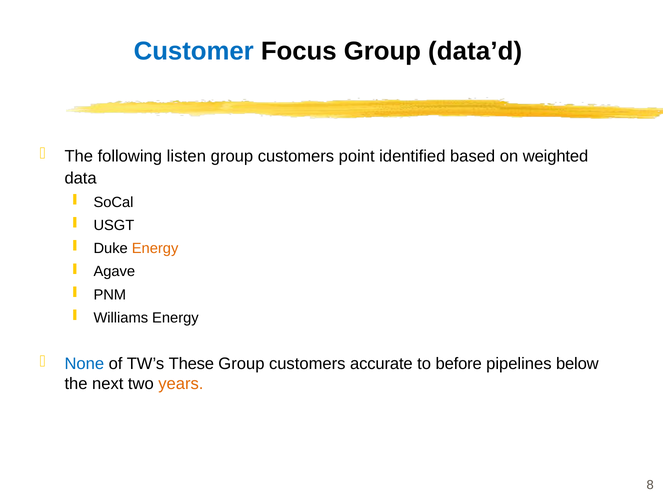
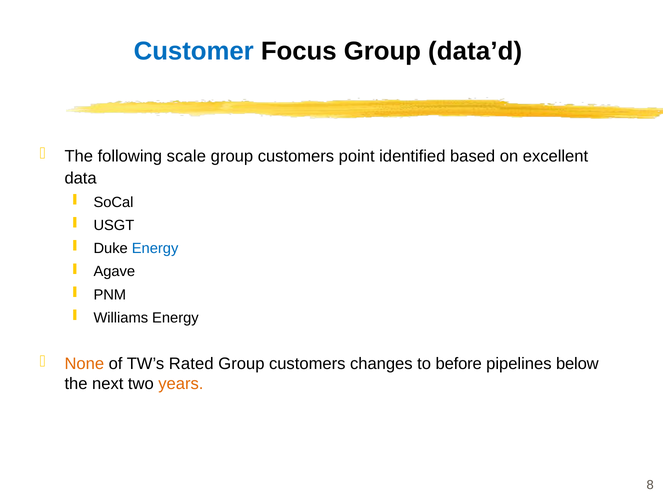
listen: listen -> scale
weighted: weighted -> excellent
Energy at (155, 248) colour: orange -> blue
None colour: blue -> orange
These: These -> Rated
accurate: accurate -> changes
